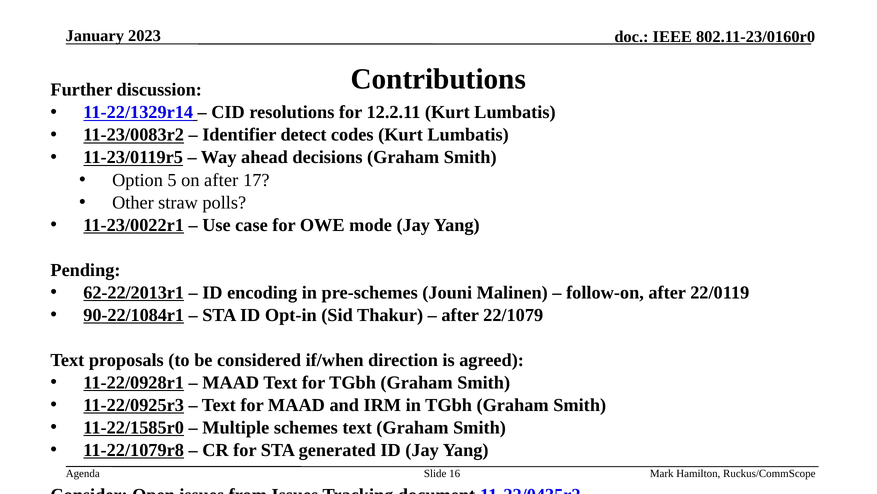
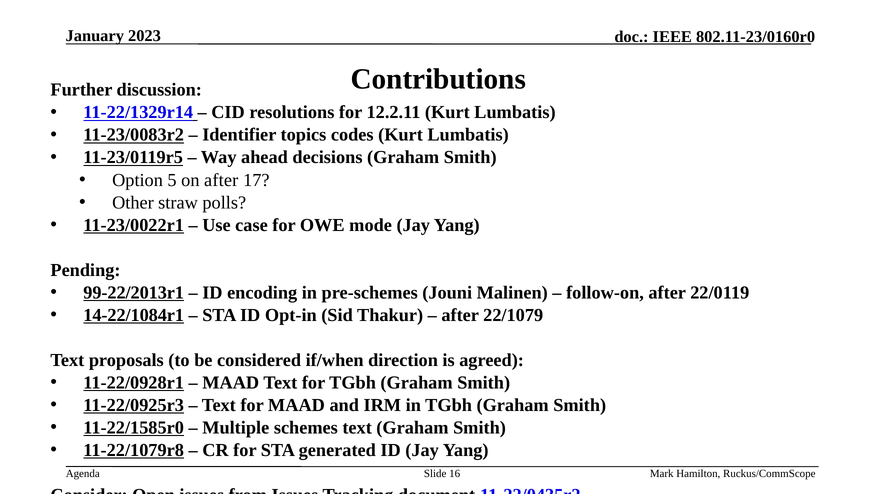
detect: detect -> topics
62-22/2013r1: 62-22/2013r1 -> 99-22/2013r1
90-22/1084r1: 90-22/1084r1 -> 14-22/1084r1
